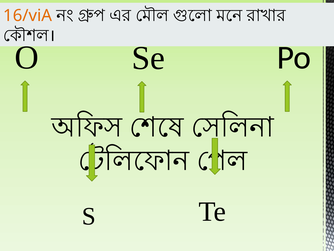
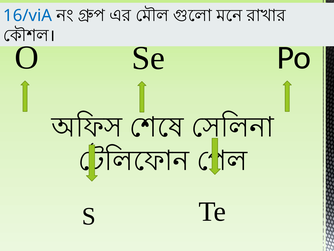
16/viA colour: orange -> blue
